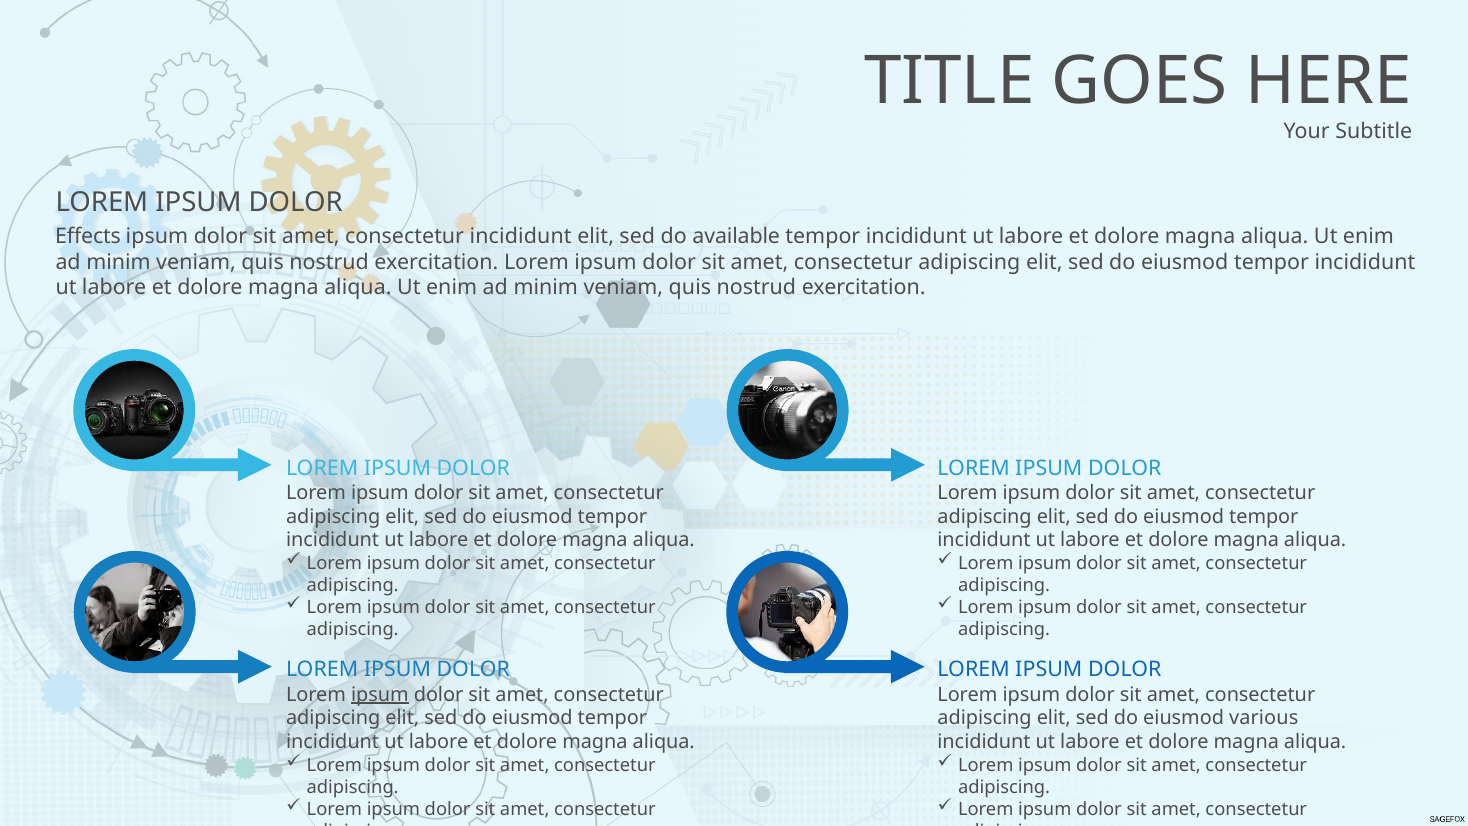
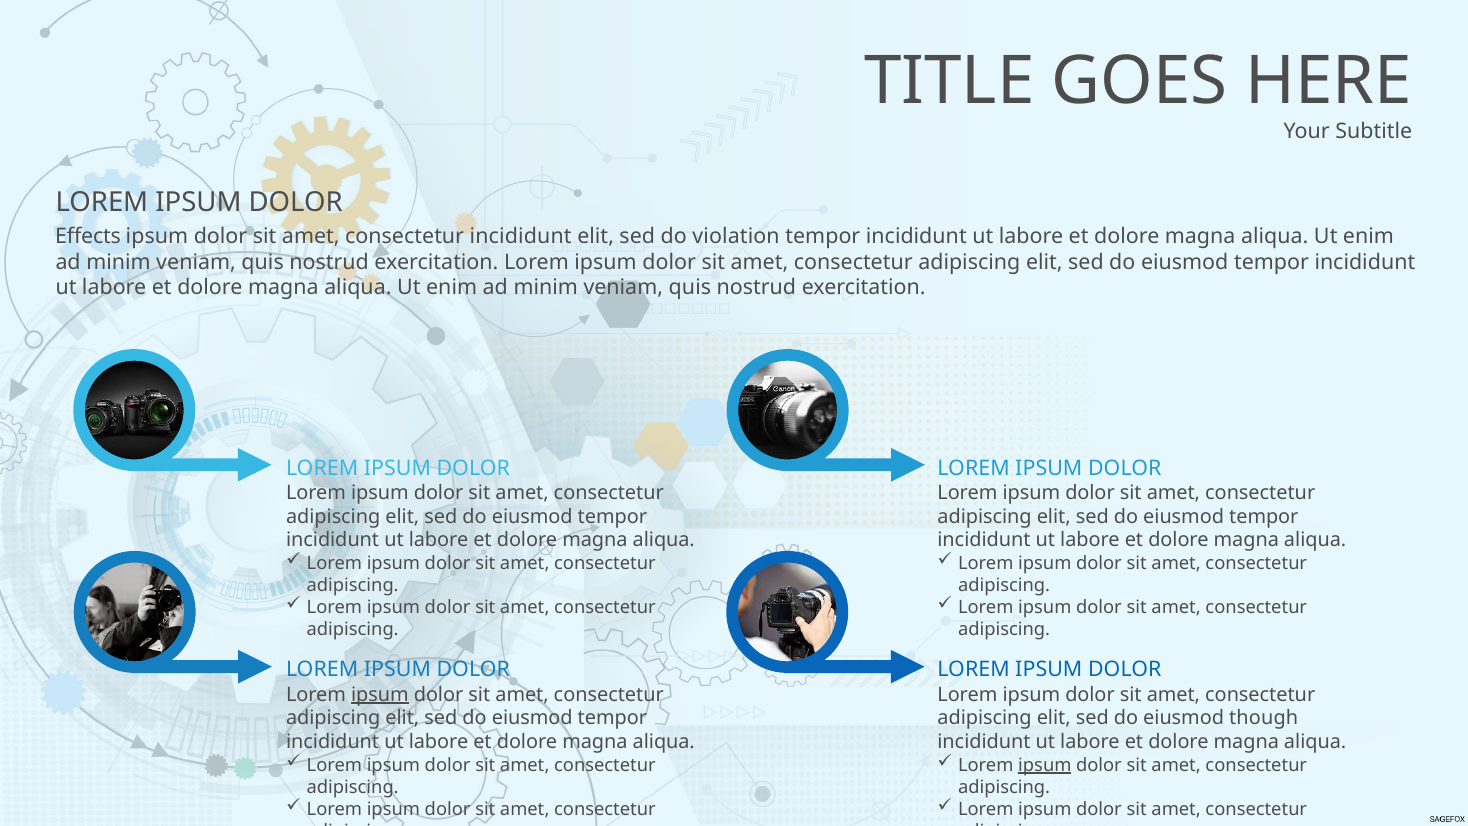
available: available -> violation
various: various -> though
ipsum at (1045, 765) underline: none -> present
